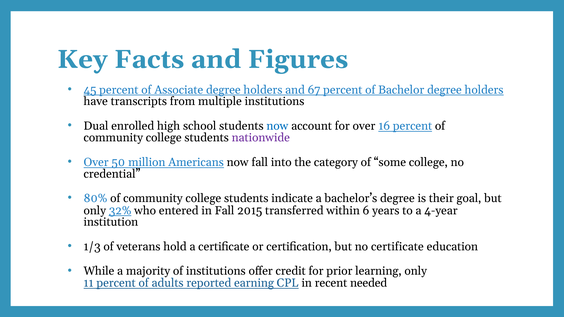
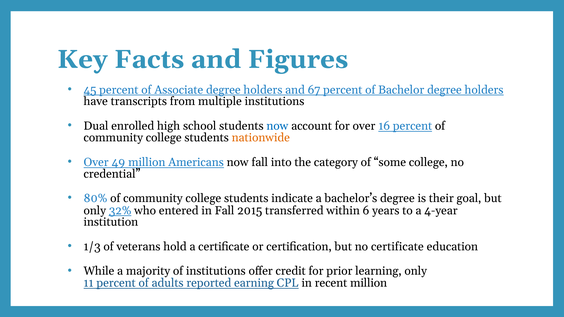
nationwide colour: purple -> orange
50: 50 -> 49
recent needed: needed -> million
